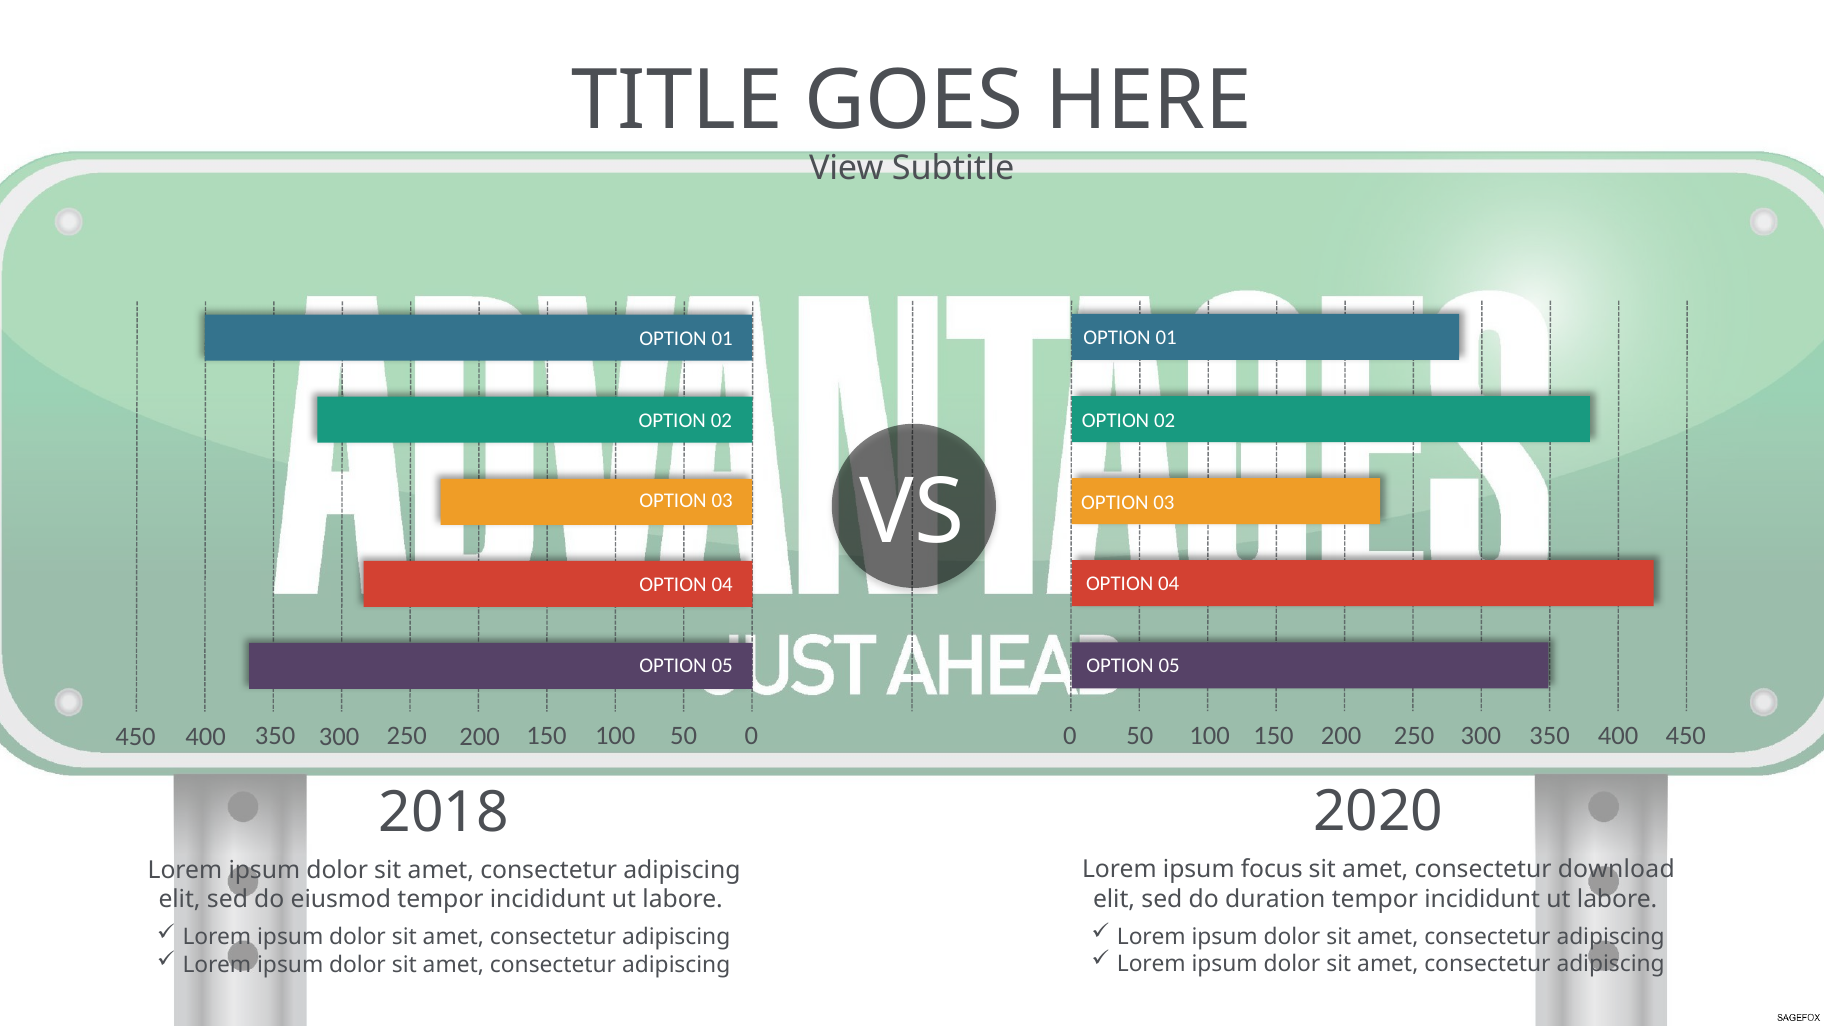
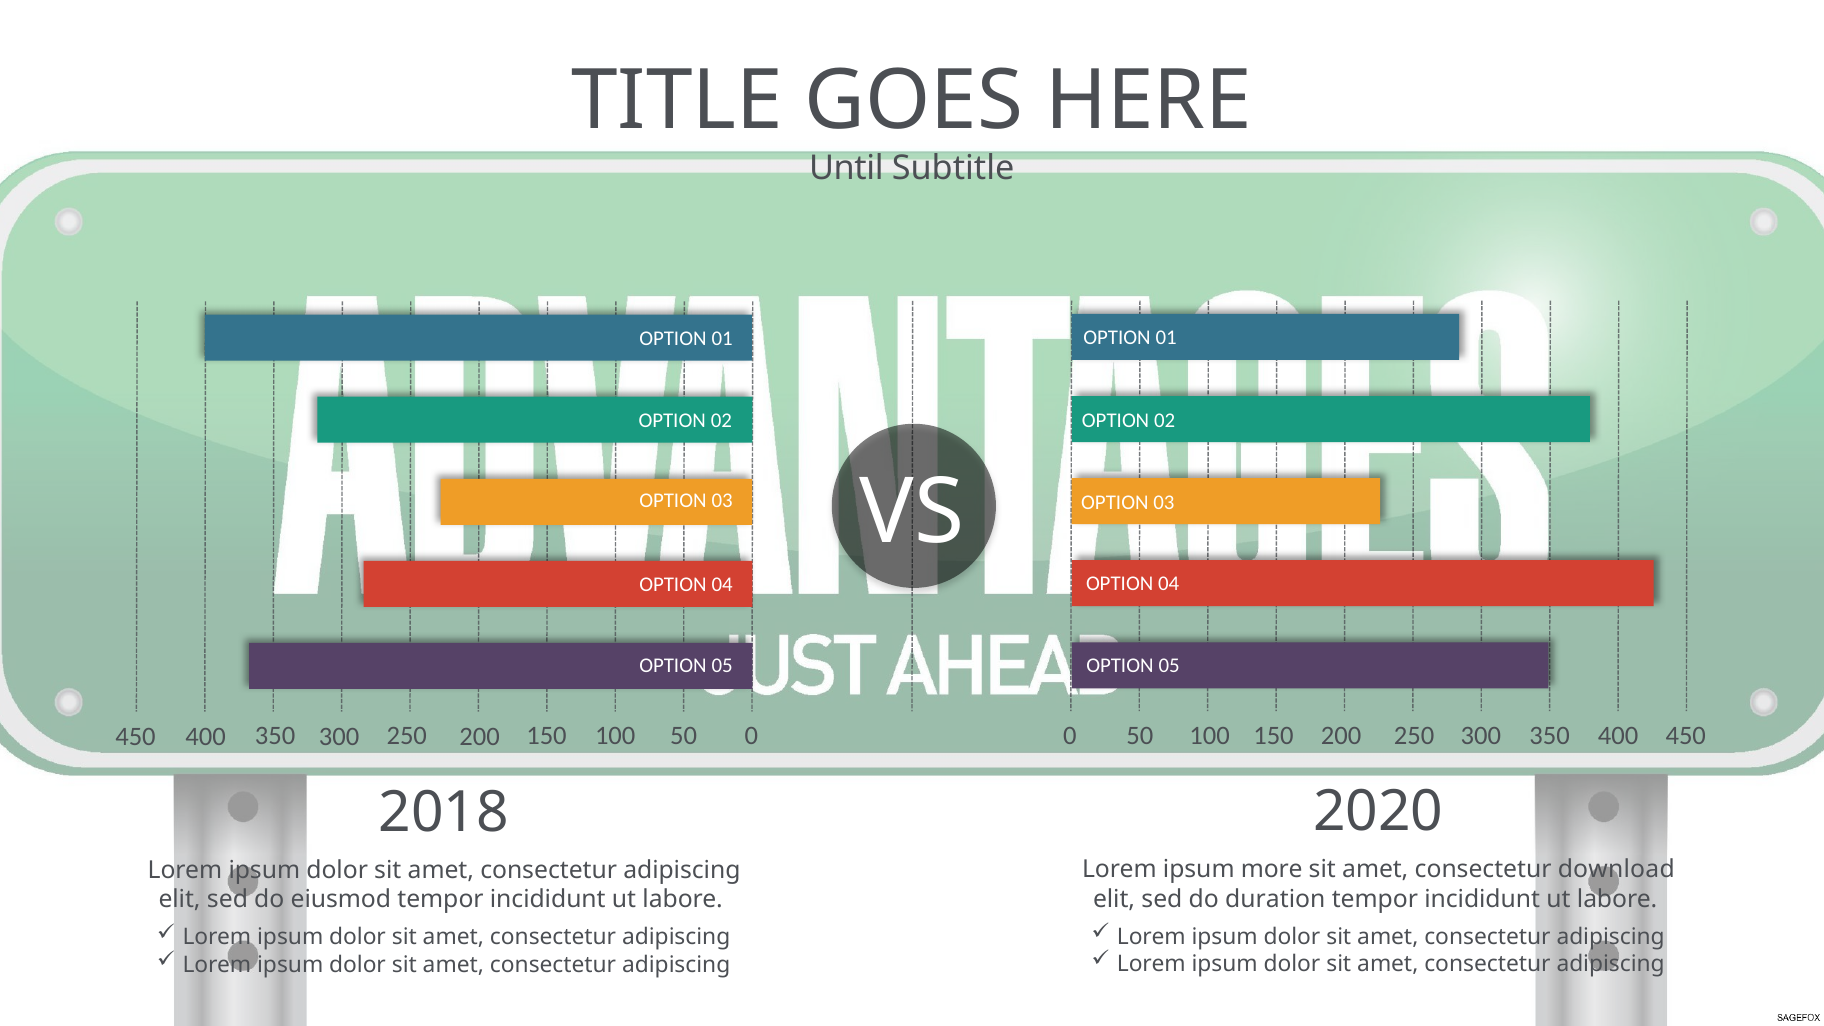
View: View -> Until
focus: focus -> more
